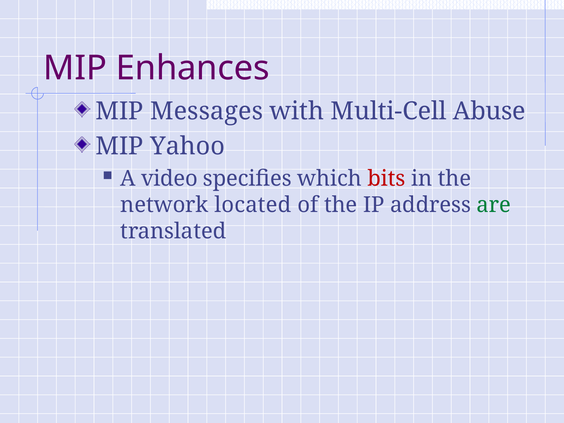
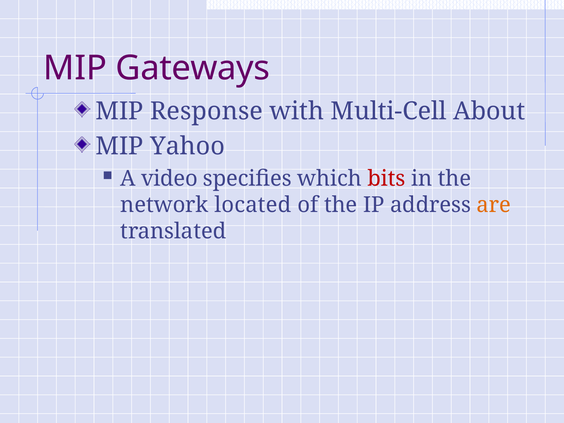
Enhances: Enhances -> Gateways
Messages: Messages -> Response
Abuse: Abuse -> About
are colour: green -> orange
